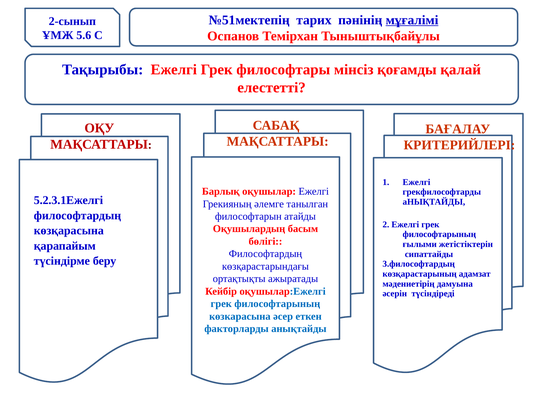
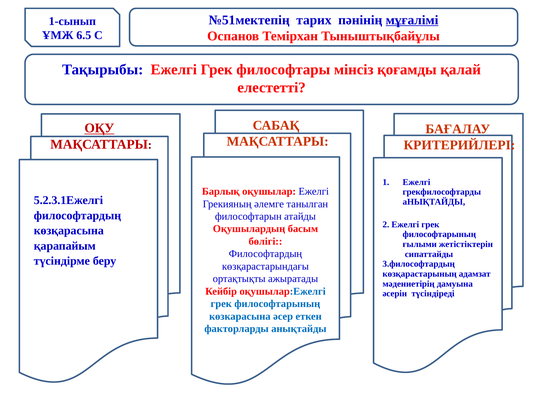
2-сынып: 2-сынып -> 1-сынып
5.6: 5.6 -> 6.5
ОҚУ underline: none -> present
